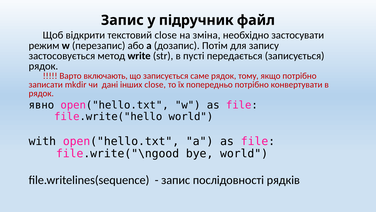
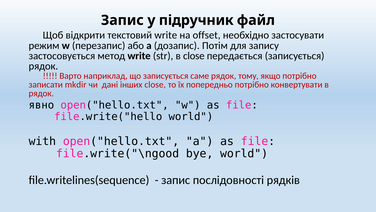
текстовий close: close -> write
зміна: зміна -> offset
в пусті: пусті -> close
включають: включають -> наприклад
